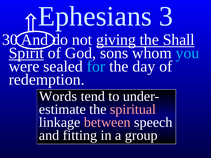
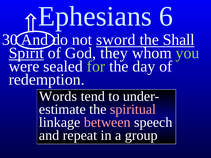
3: 3 -> 6
giving: giving -> sword
sons: sons -> they
you colour: light blue -> light green
for colour: light blue -> light green
fitting: fitting -> repeat
